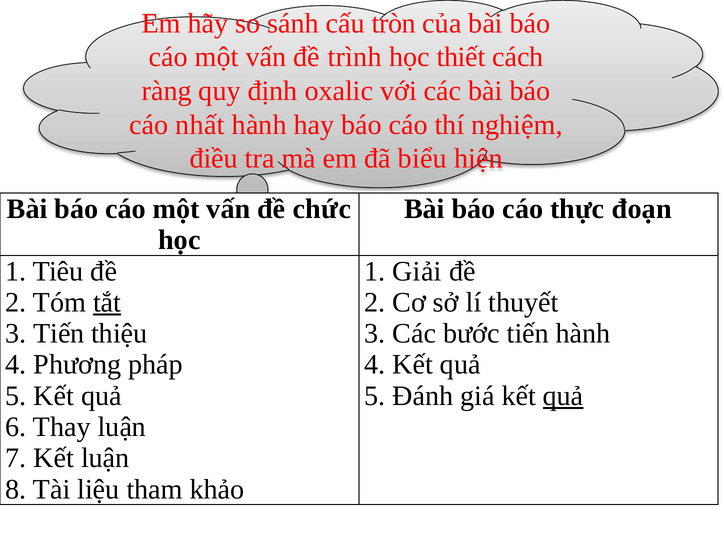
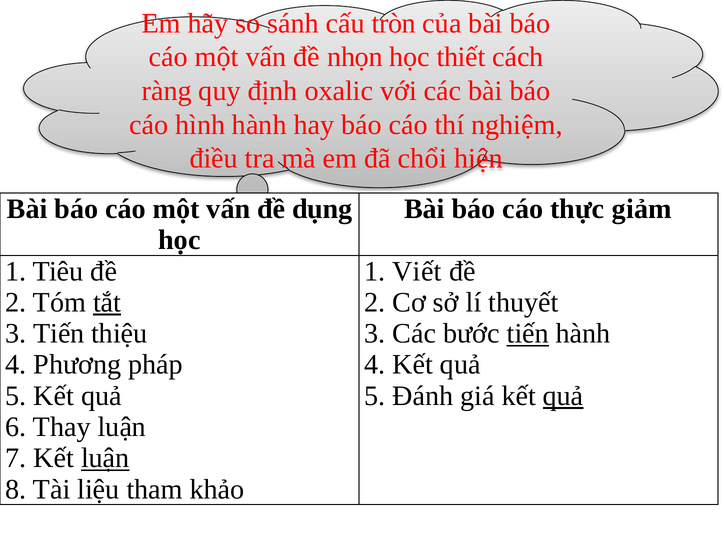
trình: trình -> nhọn
nhất: nhất -> hình
biểu: biểu -> chổi
chức: chức -> dụng
đoạn: đoạn -> giảm
Giải: Giải -> Viết
tiến at (528, 334) underline: none -> present
luận at (105, 458) underline: none -> present
